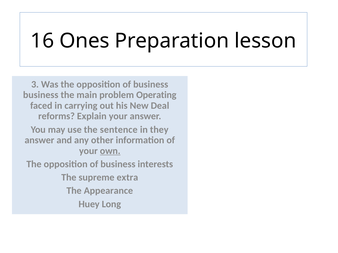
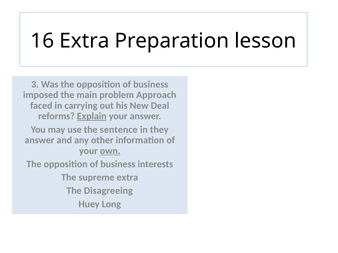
16 Ones: Ones -> Extra
business at (41, 95): business -> imposed
Operating: Operating -> Approach
Explain underline: none -> present
Appearance: Appearance -> Disagreeing
